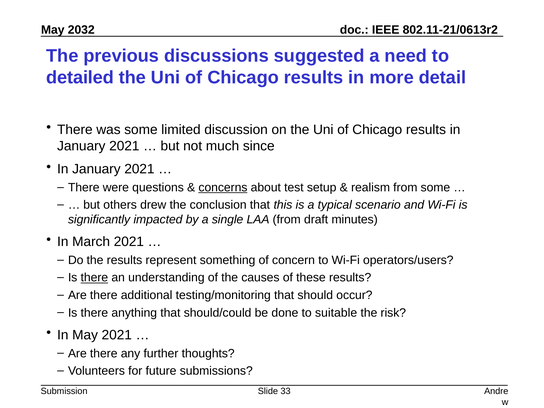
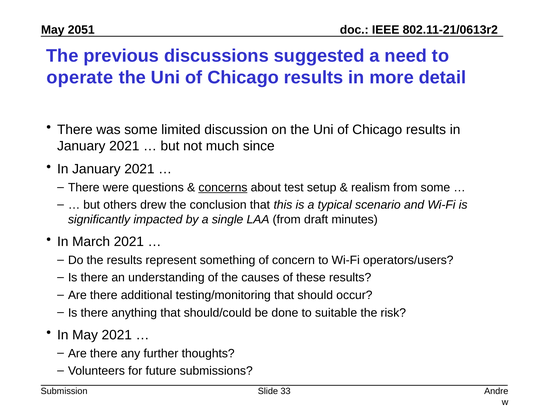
2032: 2032 -> 2051
detailed: detailed -> operate
there at (94, 278) underline: present -> none
